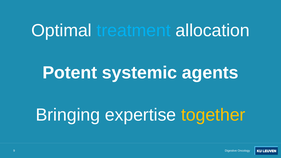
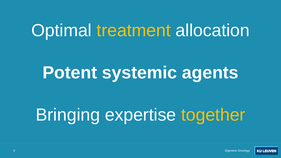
treatment colour: light blue -> yellow
